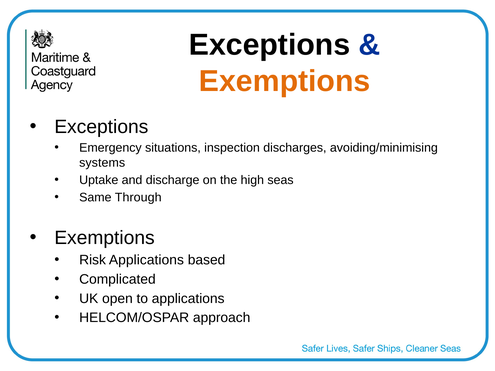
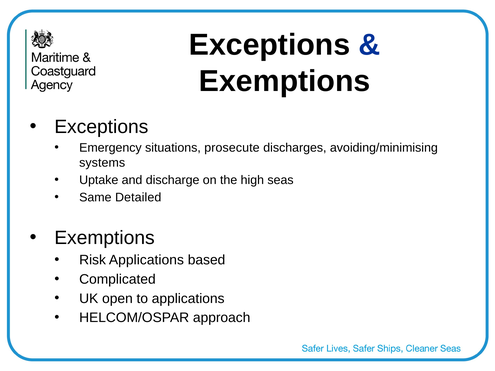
Exemptions at (285, 81) colour: orange -> black
inspection: inspection -> prosecute
Through: Through -> Detailed
